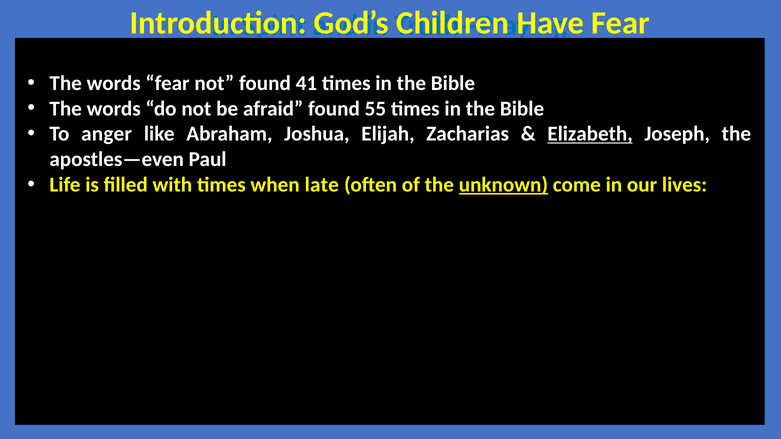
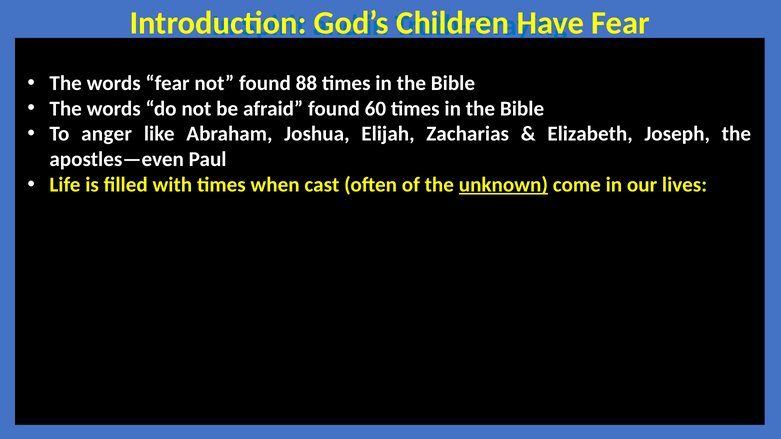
41: 41 -> 88
55: 55 -> 60
Elizabeth underline: present -> none
late: late -> cast
